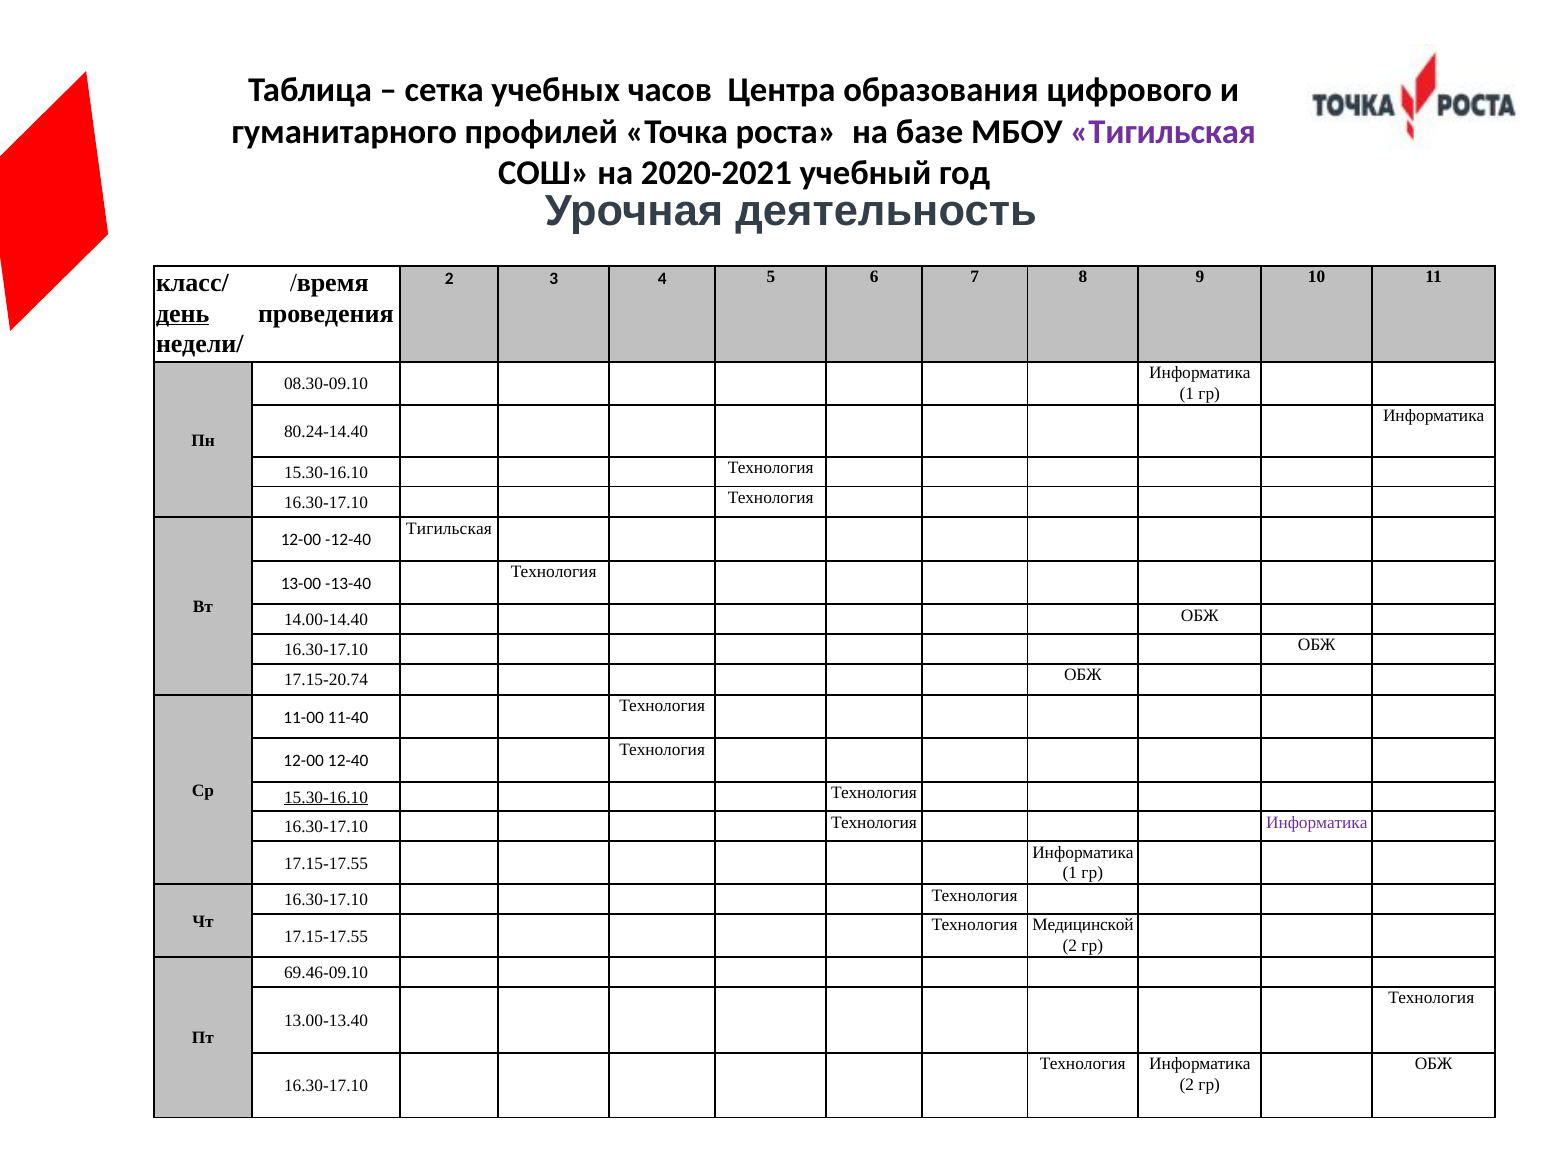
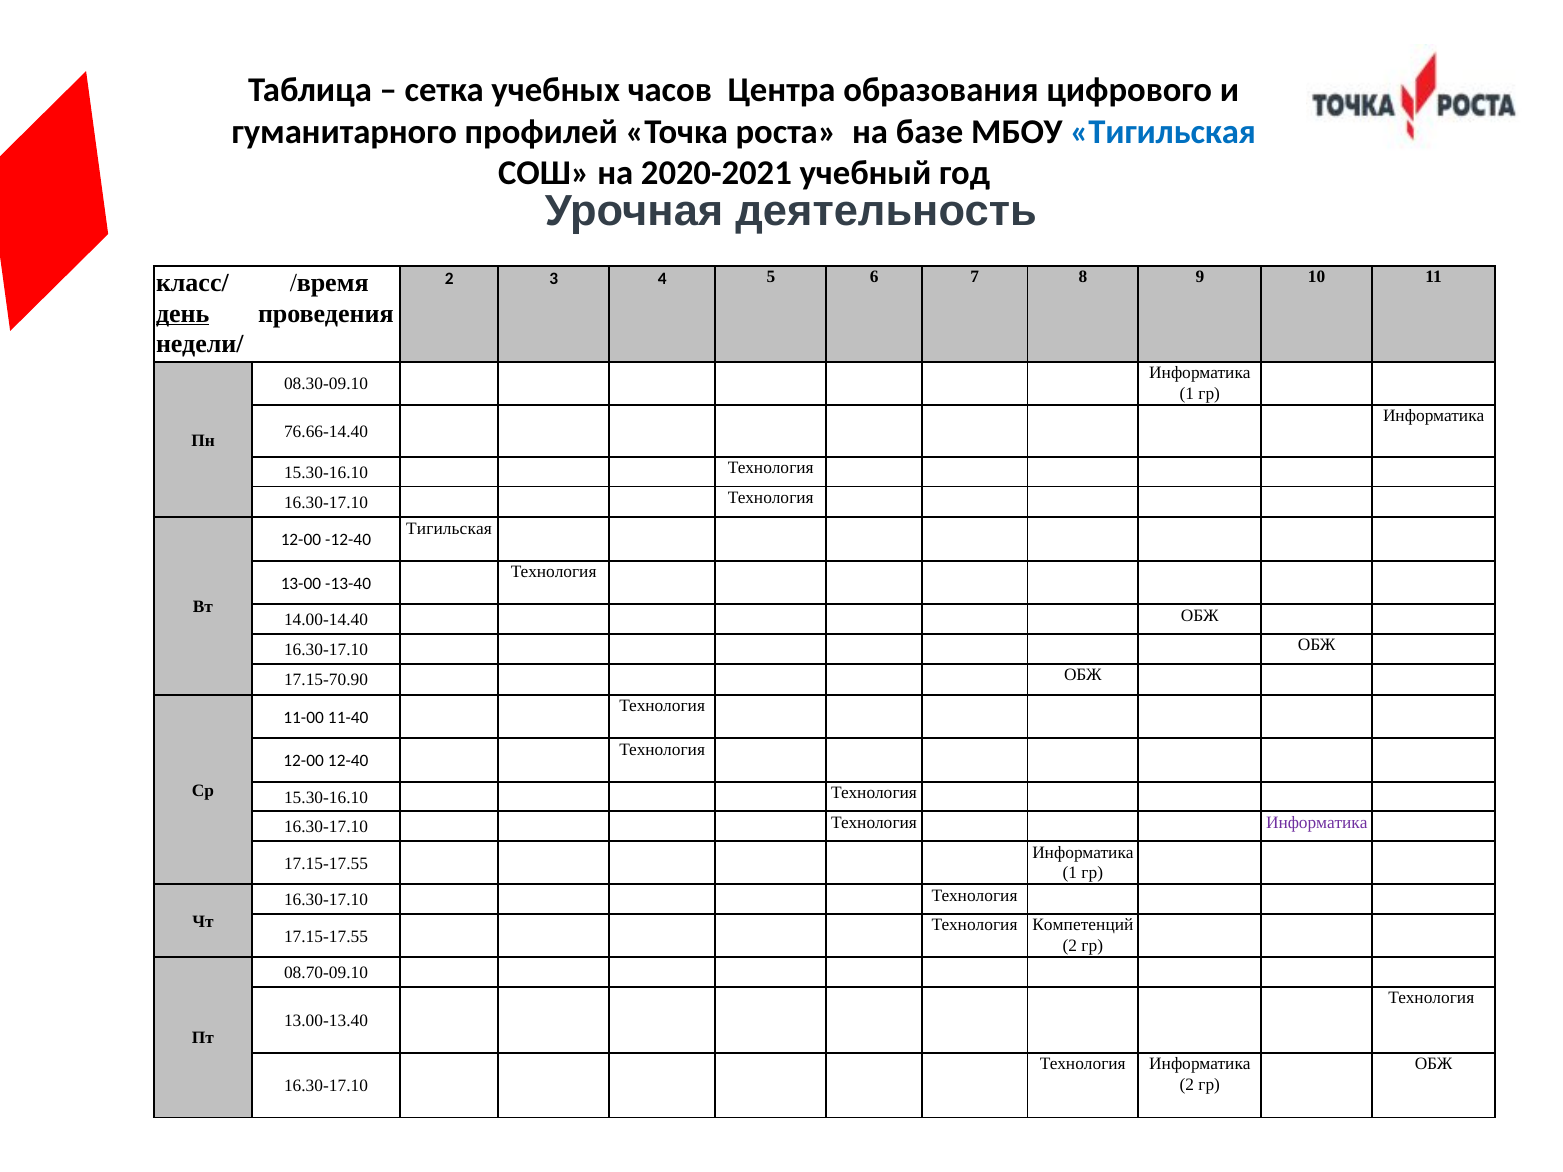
Тигильская at (1163, 132) colour: purple -> blue
80.24-14.40: 80.24-14.40 -> 76.66-14.40
17.15-20.74: 17.15-20.74 -> 17.15-70.90
15.30-16.10 at (326, 798) underline: present -> none
Медицинской: Медицинской -> Компетенций
69.46-09.10: 69.46-09.10 -> 08.70-09.10
